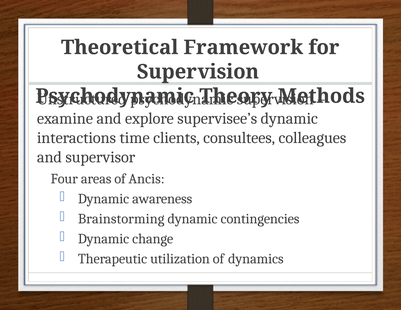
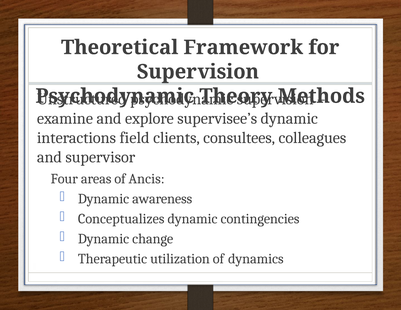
time: time -> field
Brainstorming: Brainstorming -> Conceptualizes
